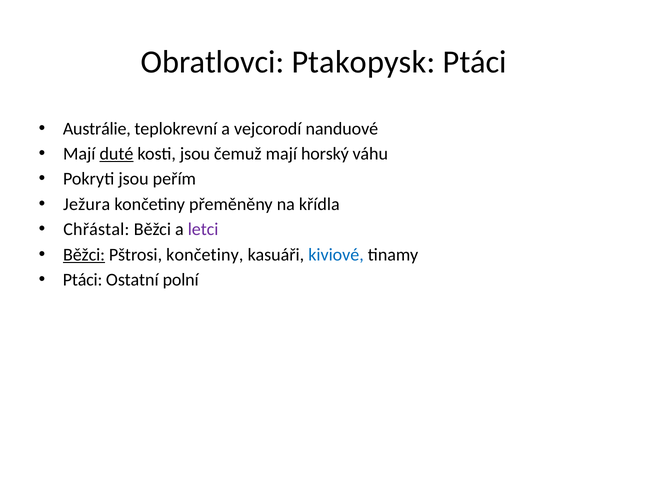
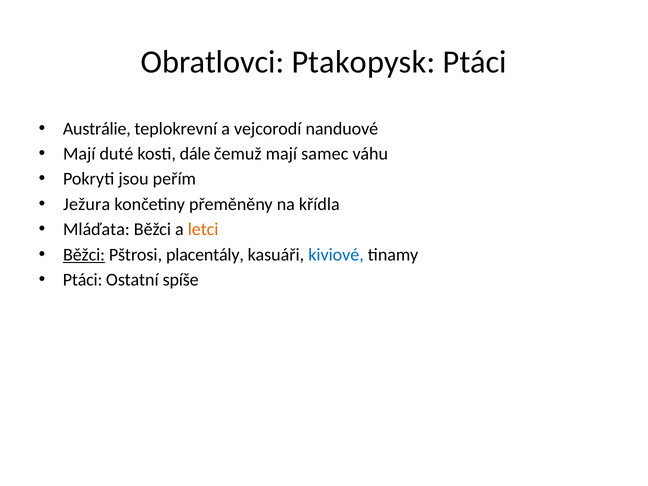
duté underline: present -> none
kosti jsou: jsou -> dále
horský: horský -> samec
Chřástal: Chřástal -> Mláďata
letci colour: purple -> orange
Pštrosi končetiny: končetiny -> placentály
polní: polní -> spíše
